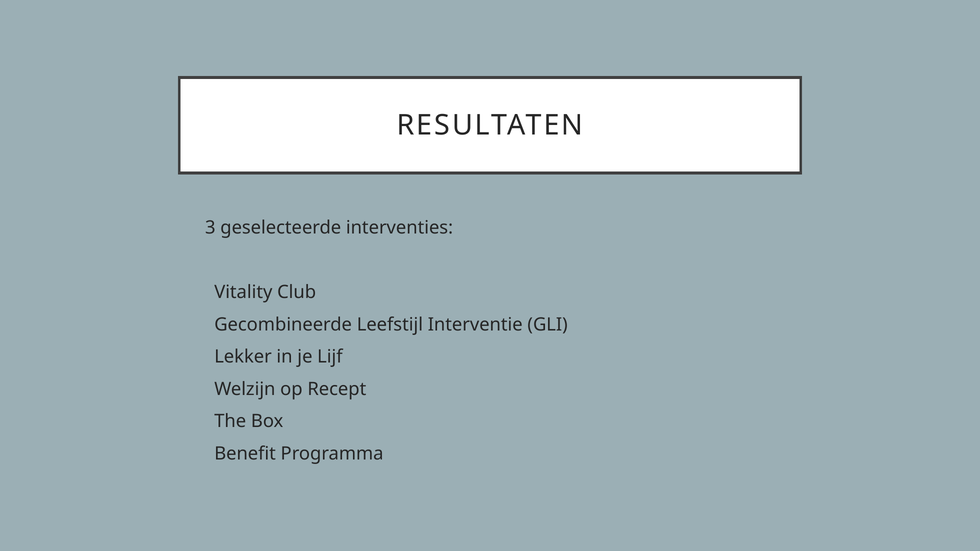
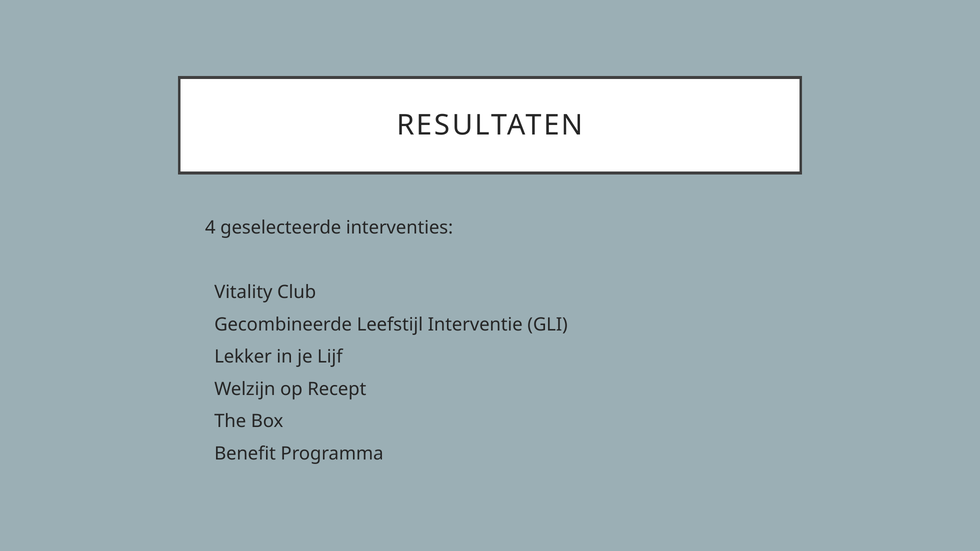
3 at (210, 228): 3 -> 4
